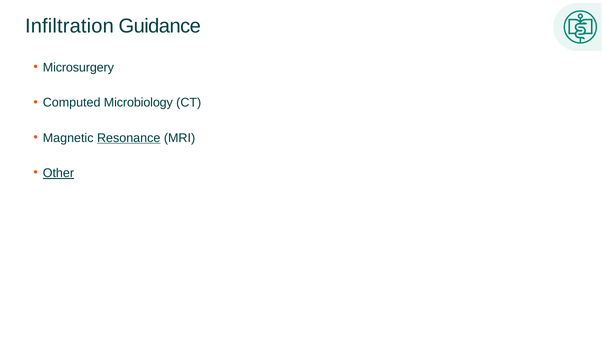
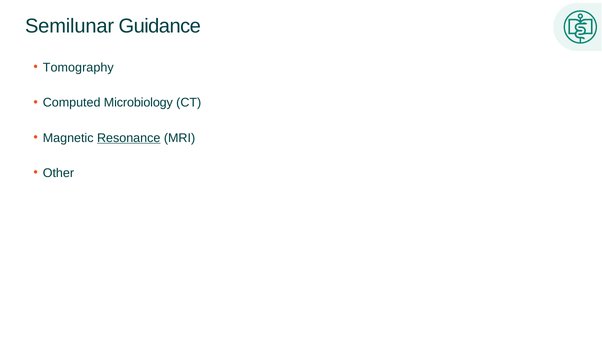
Infiltration: Infiltration -> Semilunar
Microsurgery: Microsurgery -> Tomography
Other underline: present -> none
